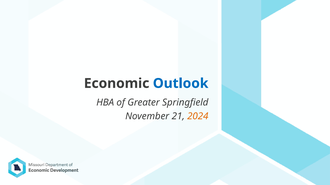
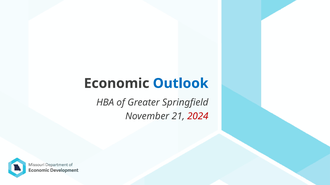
2024 colour: orange -> red
